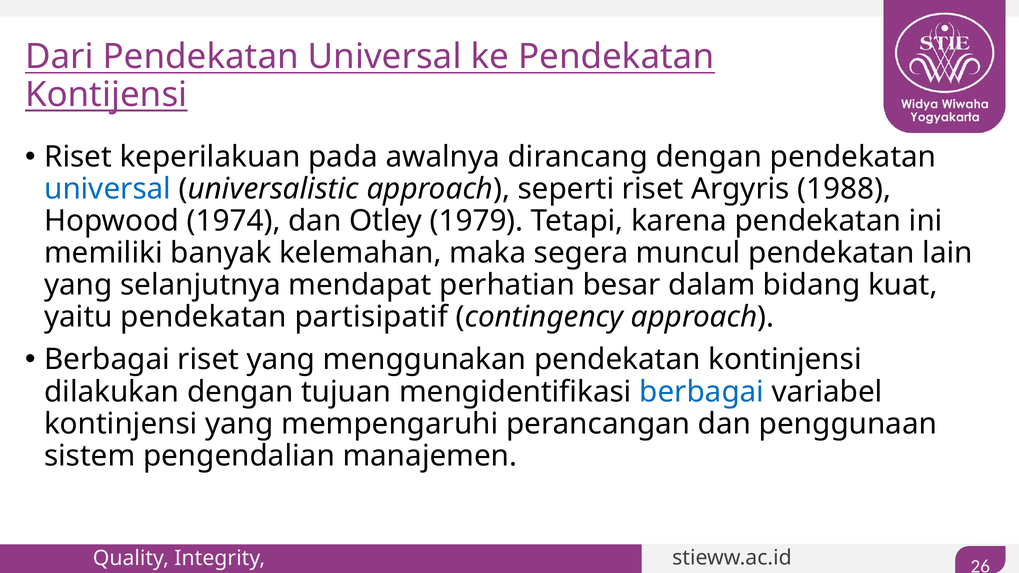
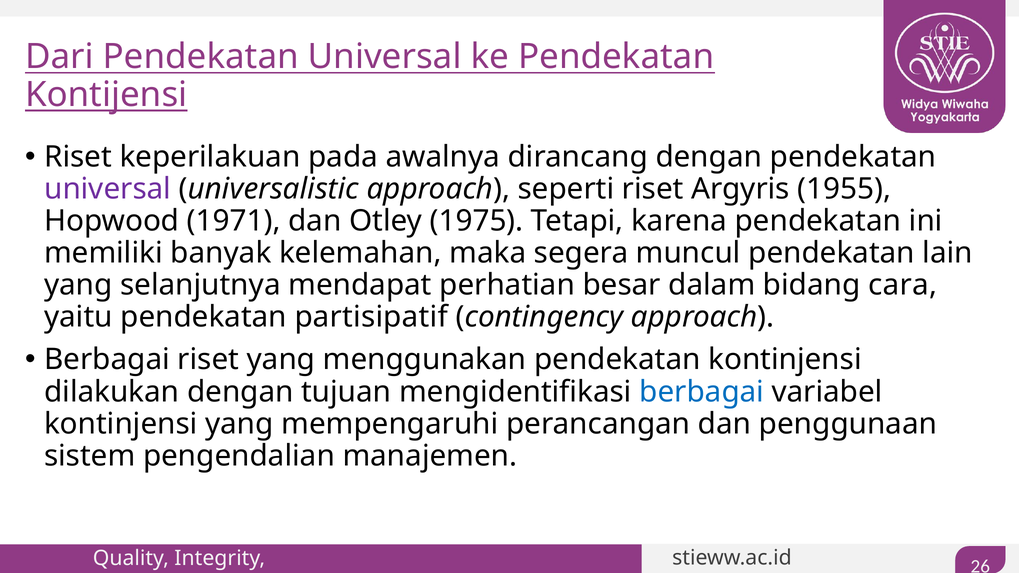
universal at (108, 189) colour: blue -> purple
1988: 1988 -> 1955
1974: 1974 -> 1971
1979: 1979 -> 1975
kuat: kuat -> cara
